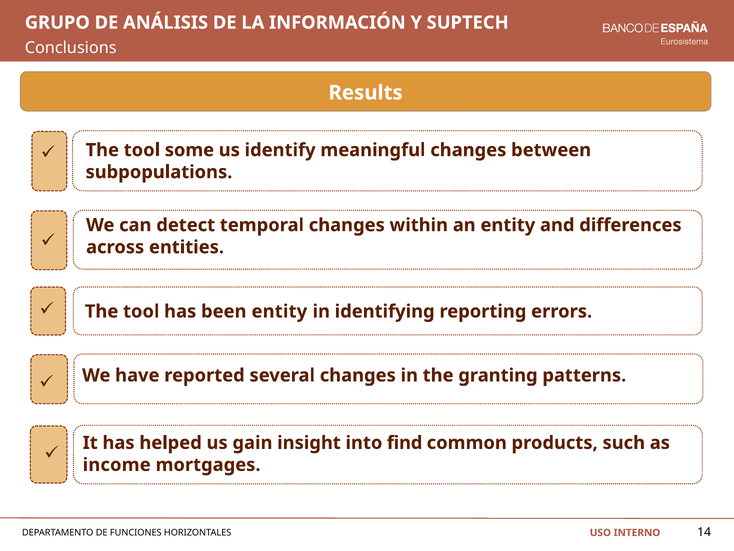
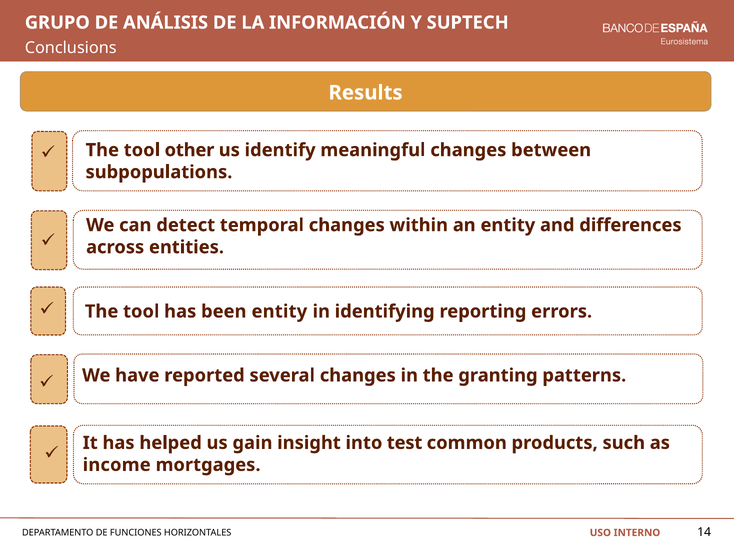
some: some -> other
find: find -> test
